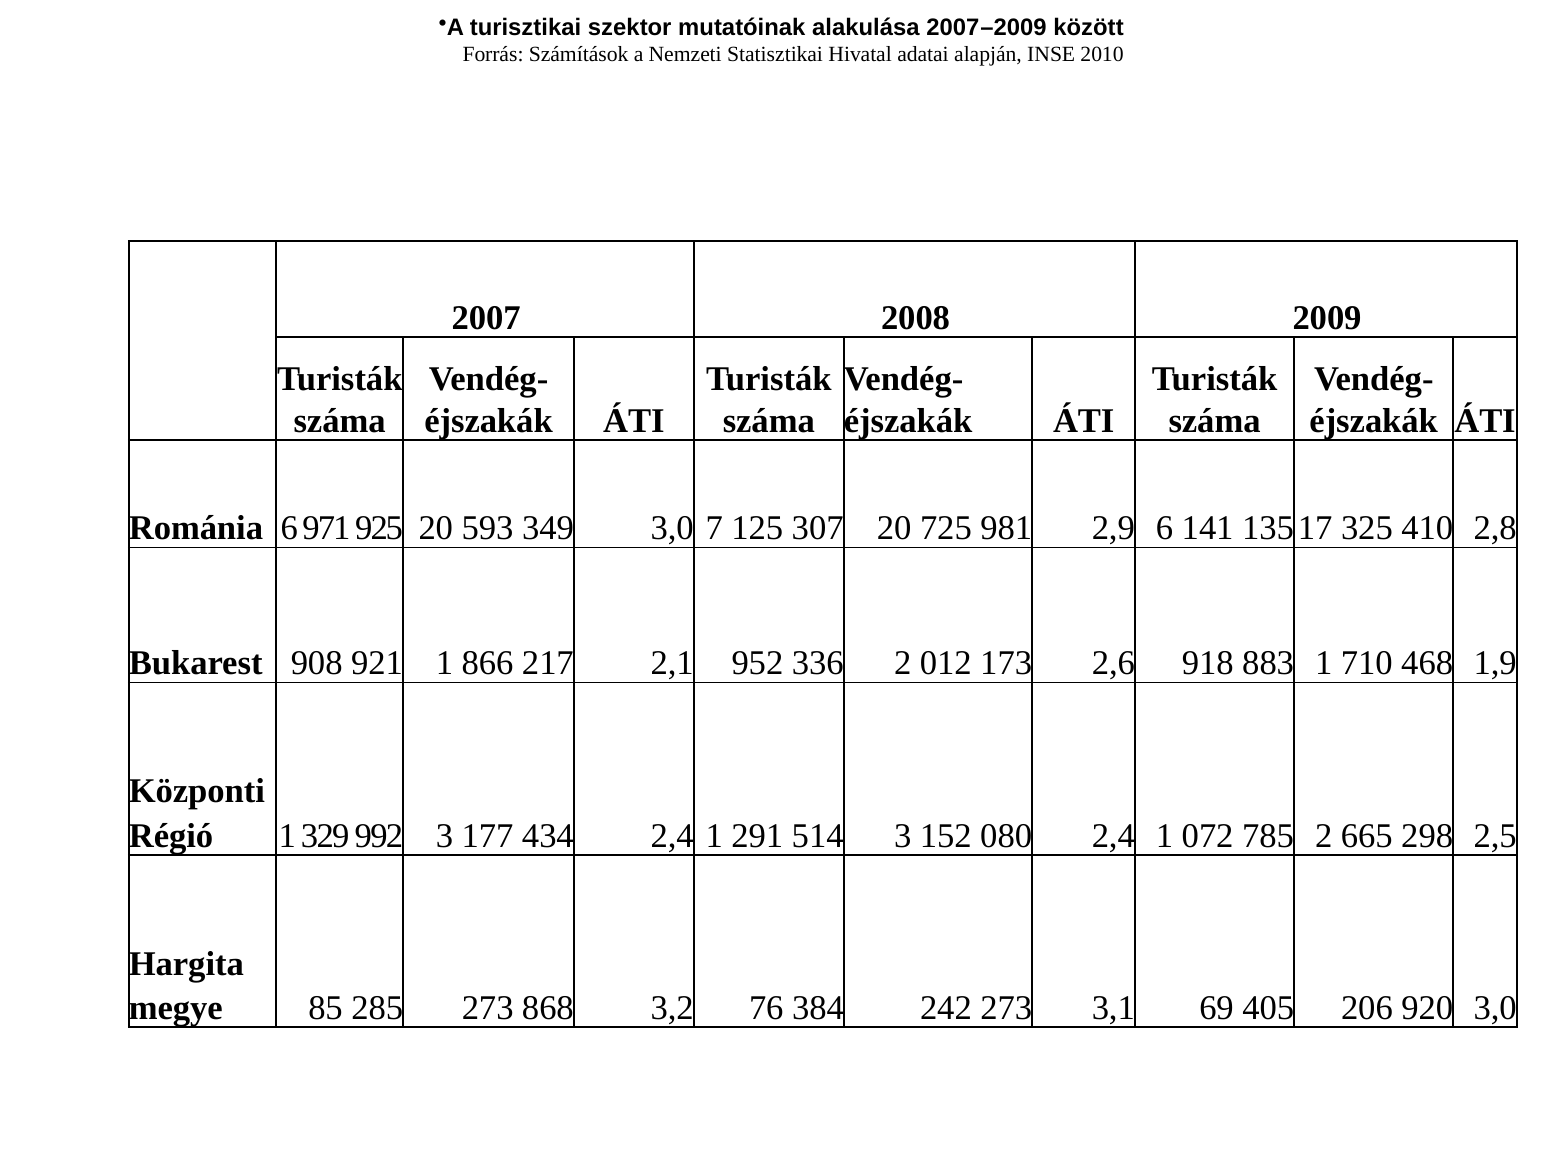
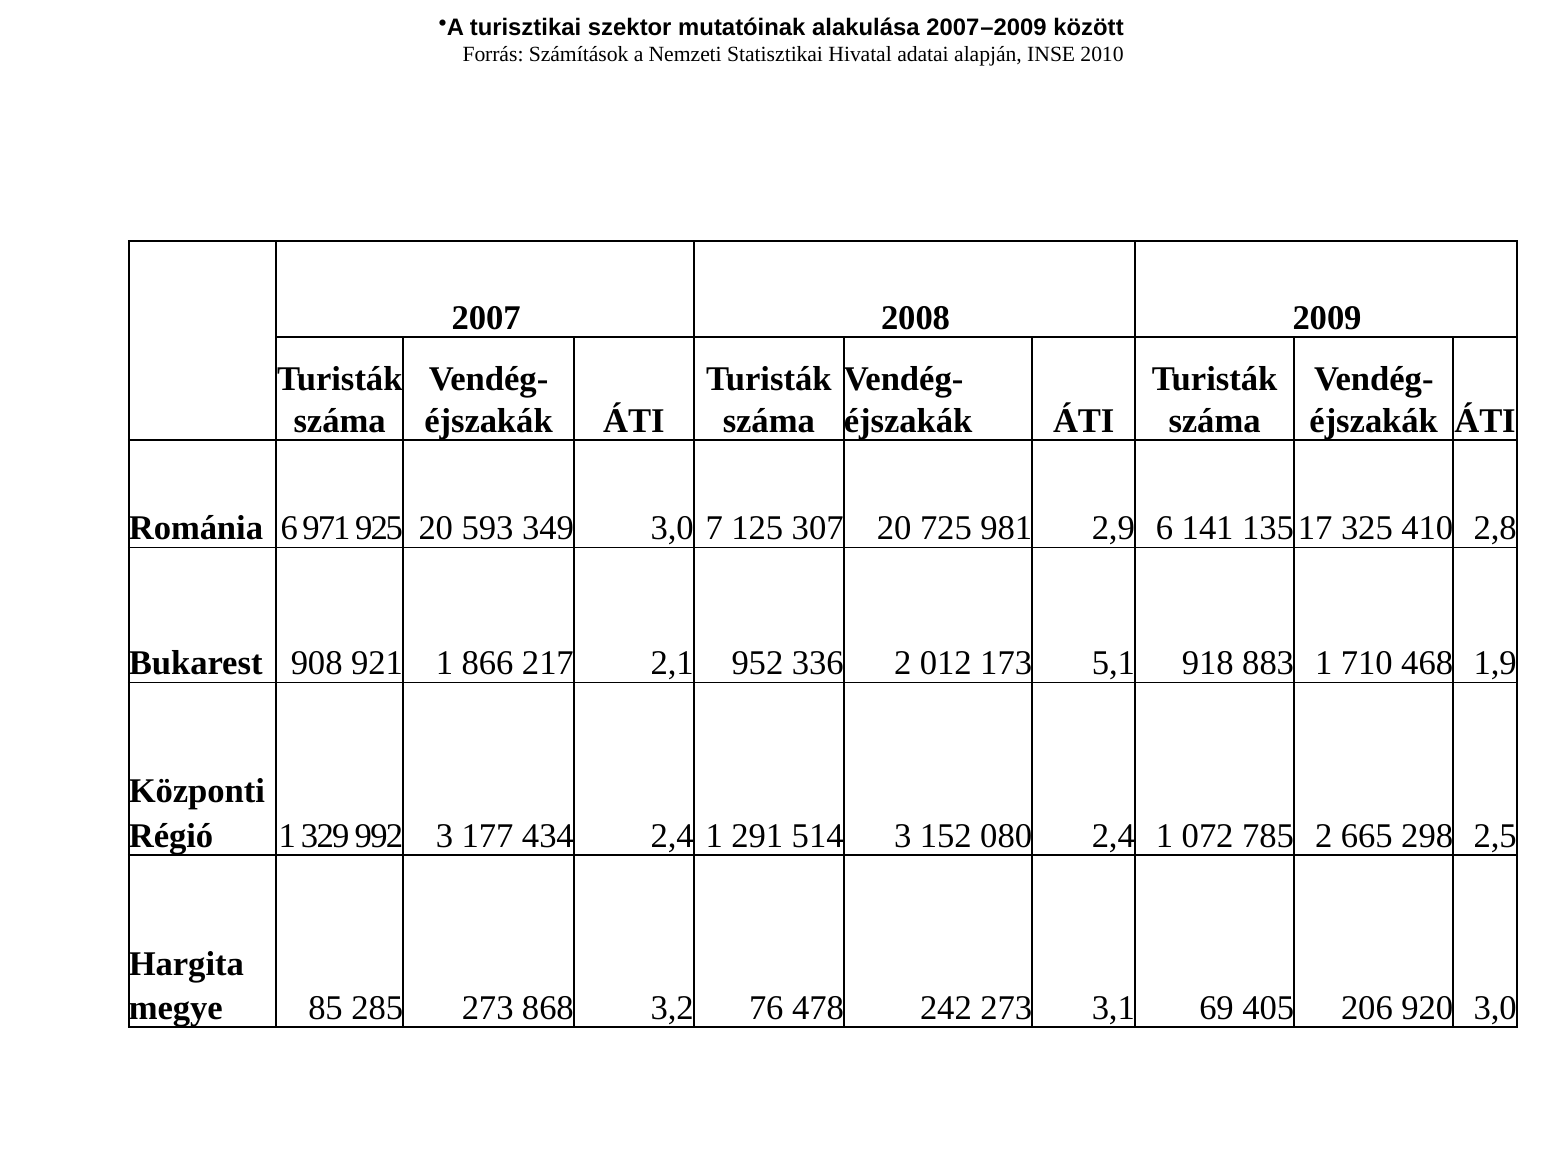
2,6: 2,6 -> 5,1
384: 384 -> 478
